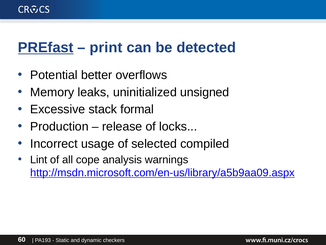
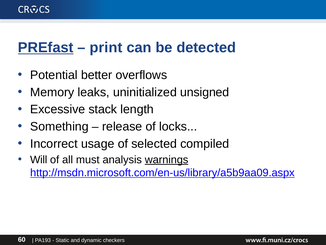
formal: formal -> length
Production: Production -> Something
Lint: Lint -> Will
cope: cope -> must
warnings underline: none -> present
